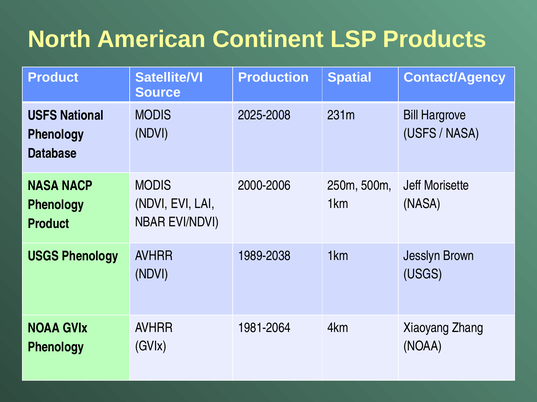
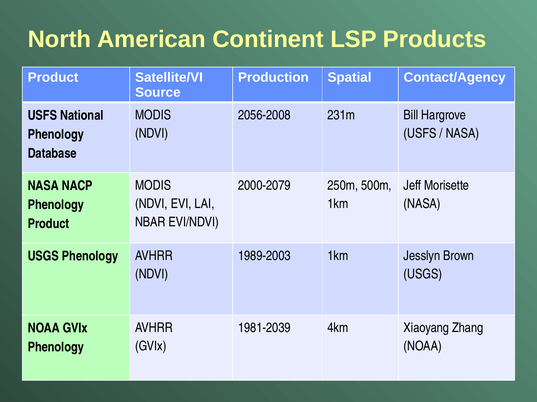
2025-2008: 2025-2008 -> 2056-2008
2000-2006: 2000-2006 -> 2000-2079
1989-2038: 1989-2038 -> 1989-2003
1981-2064: 1981-2064 -> 1981-2039
